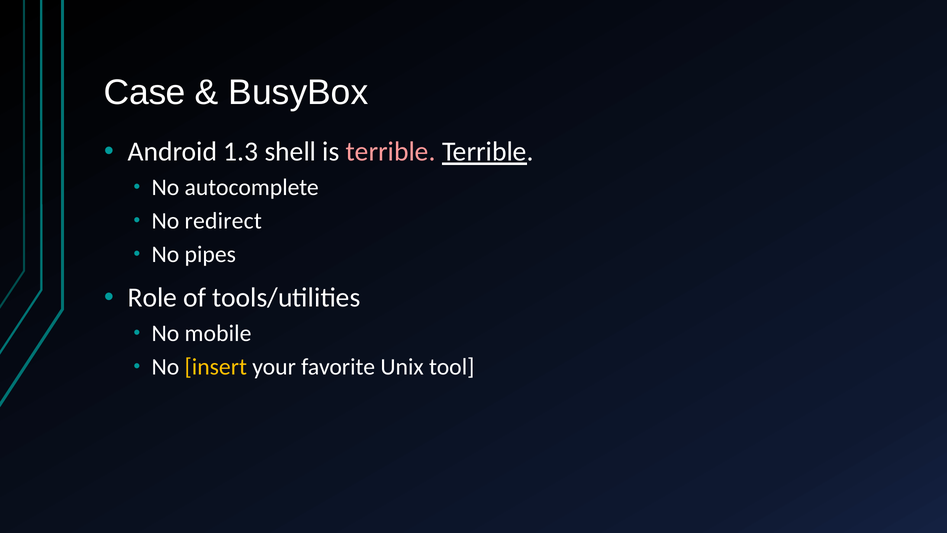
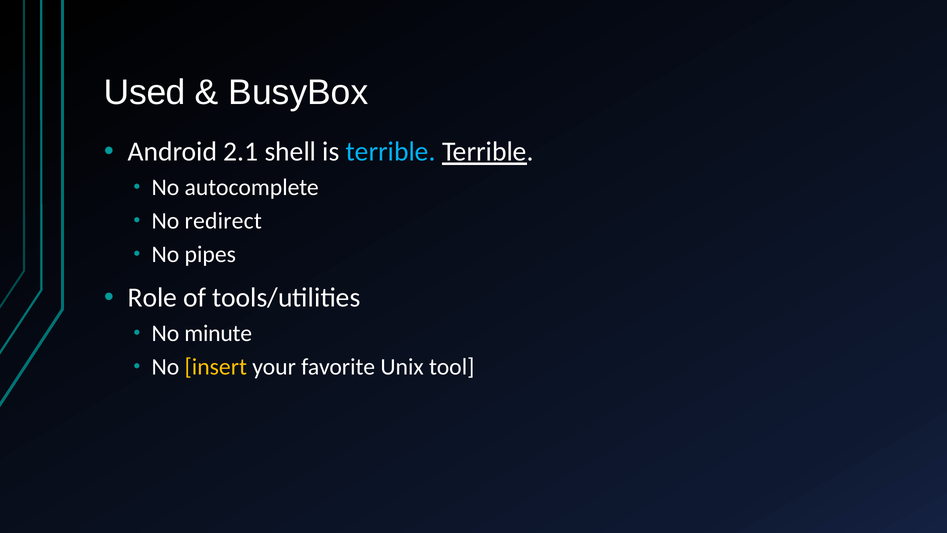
Case: Case -> Used
1.3: 1.3 -> 2.1
terrible at (391, 152) colour: pink -> light blue
mobile: mobile -> minute
